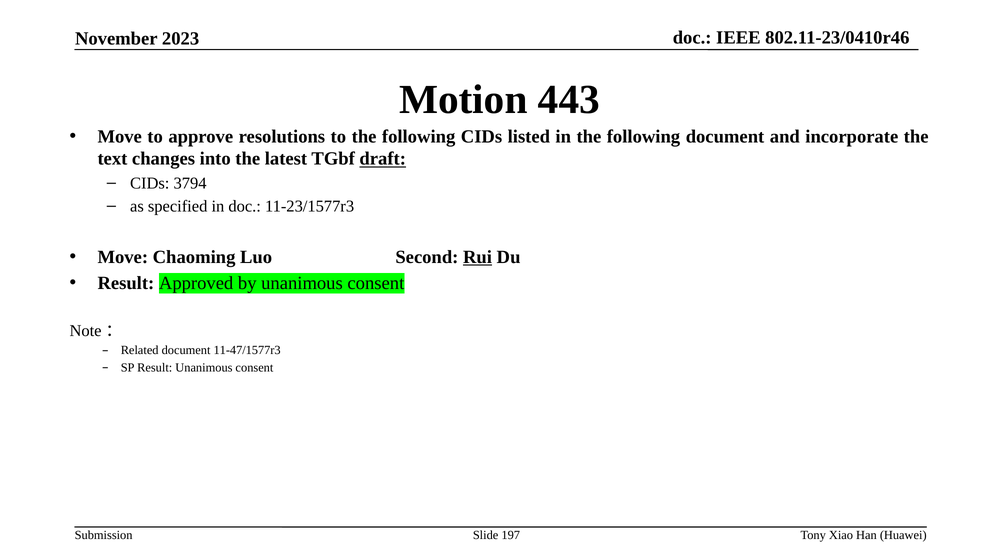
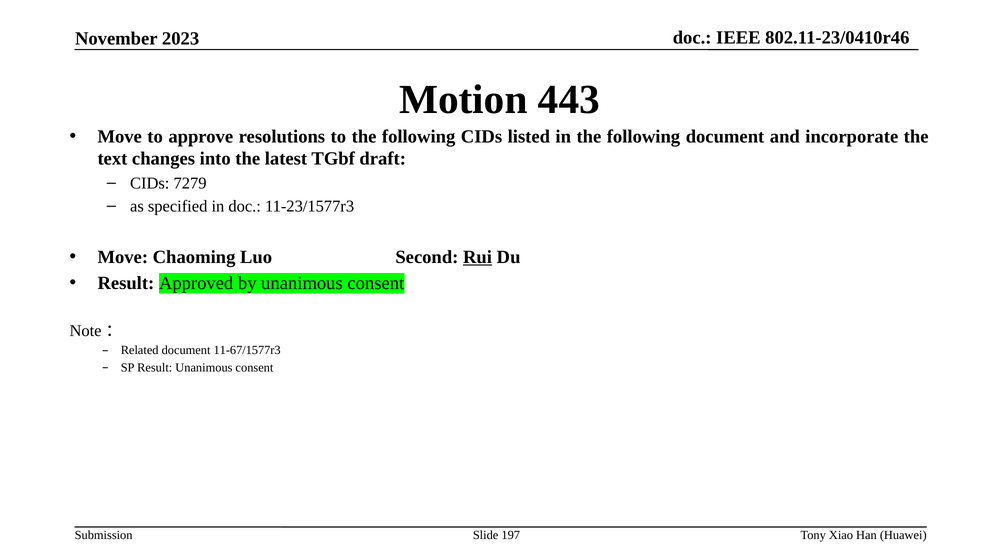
draft underline: present -> none
3794: 3794 -> 7279
11-47/1577r3: 11-47/1577r3 -> 11-67/1577r3
